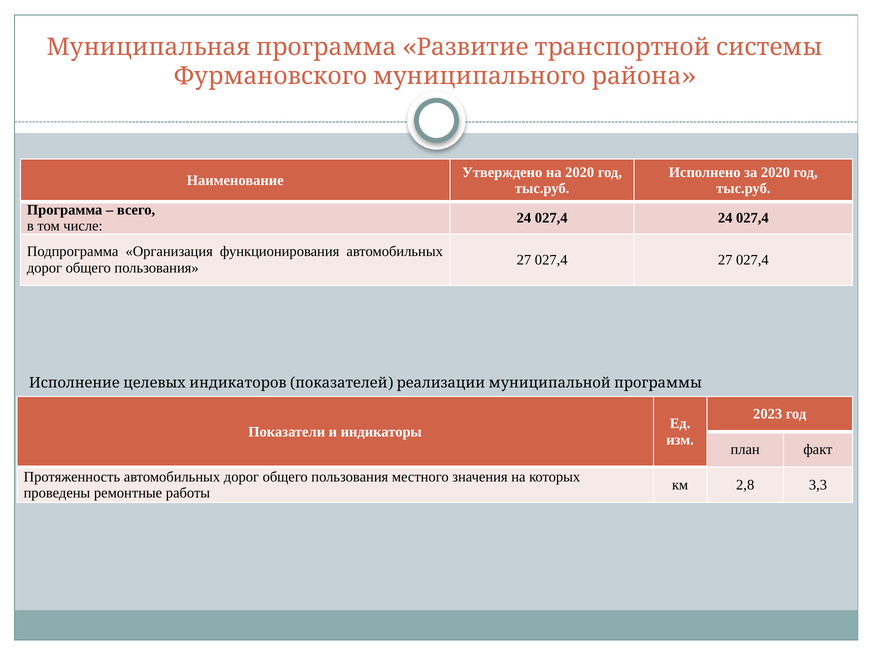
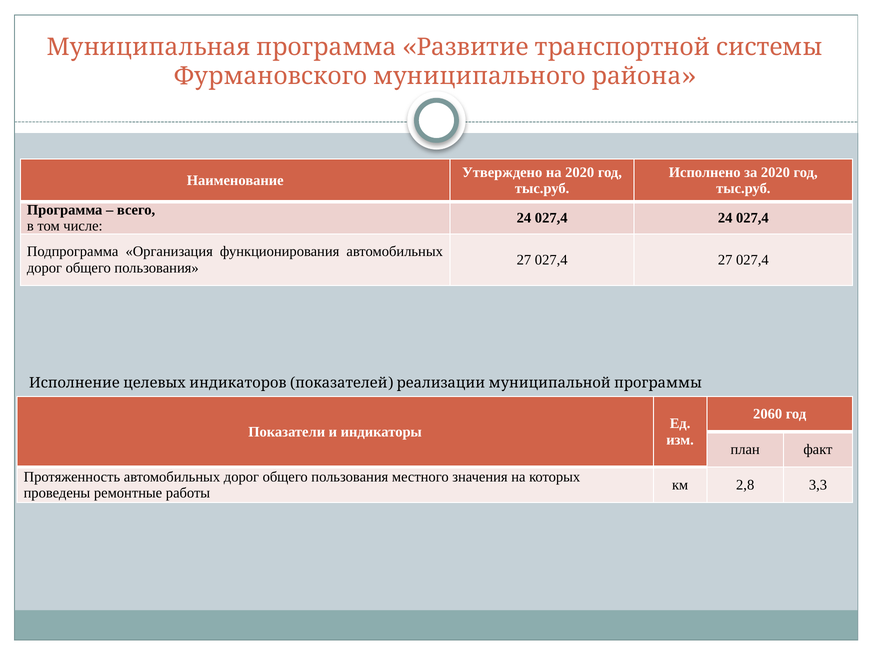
2023: 2023 -> 2060
